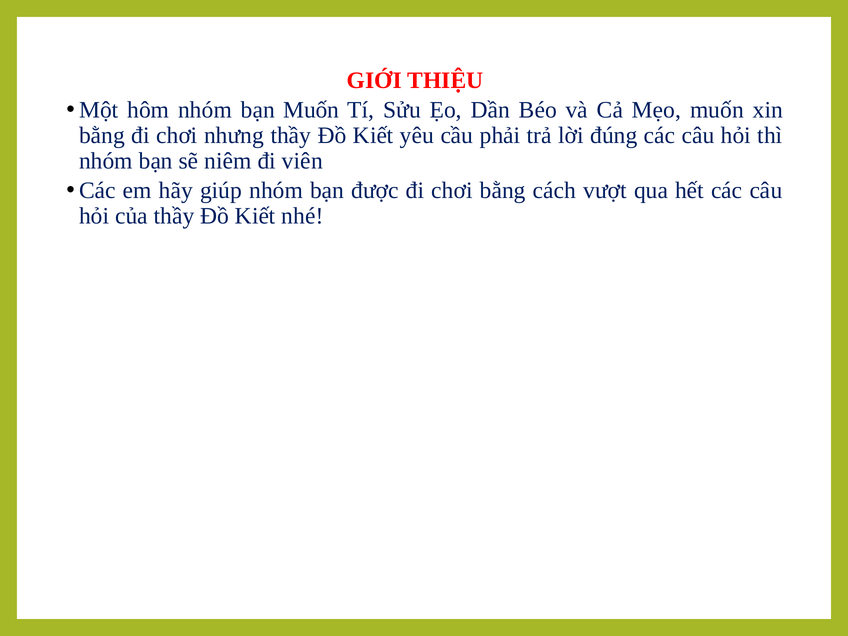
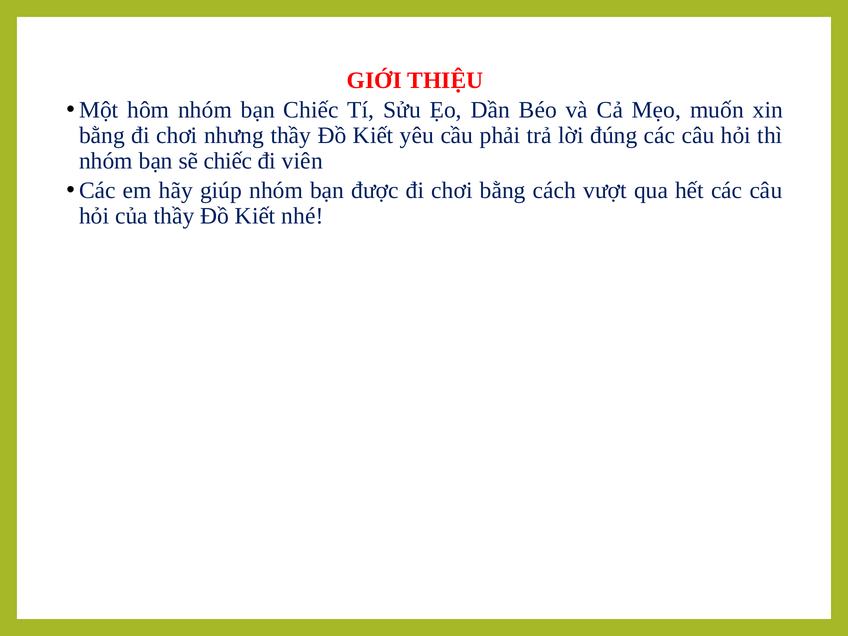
bạn Muốn: Muốn -> Chiếc
sẽ niêm: niêm -> chiếc
